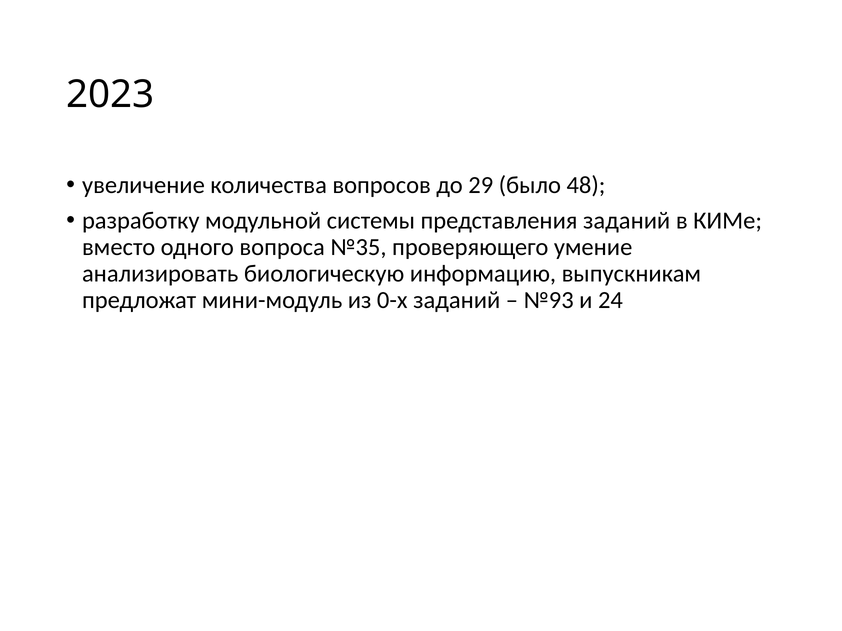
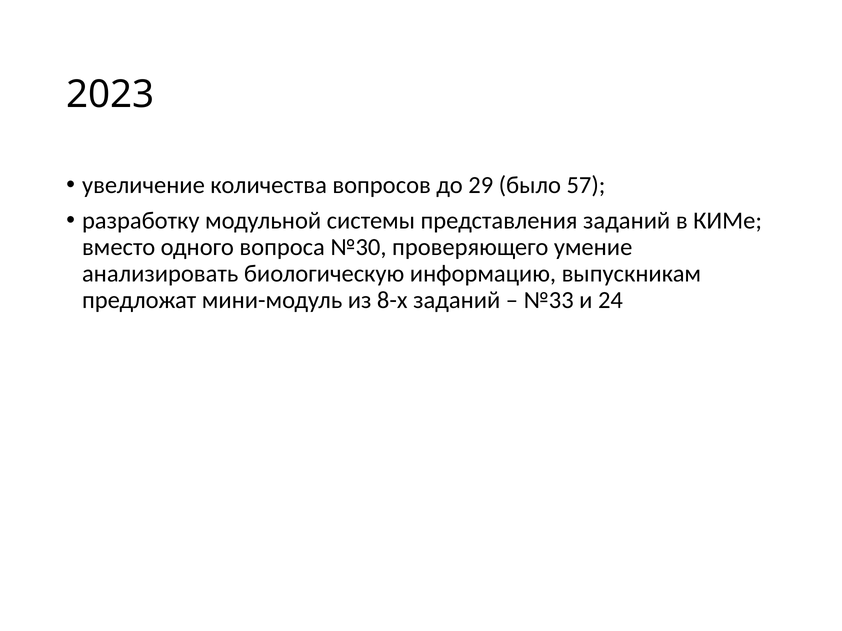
48: 48 -> 57
№35: №35 -> №30
0-х: 0-х -> 8-х
№93: №93 -> №33
